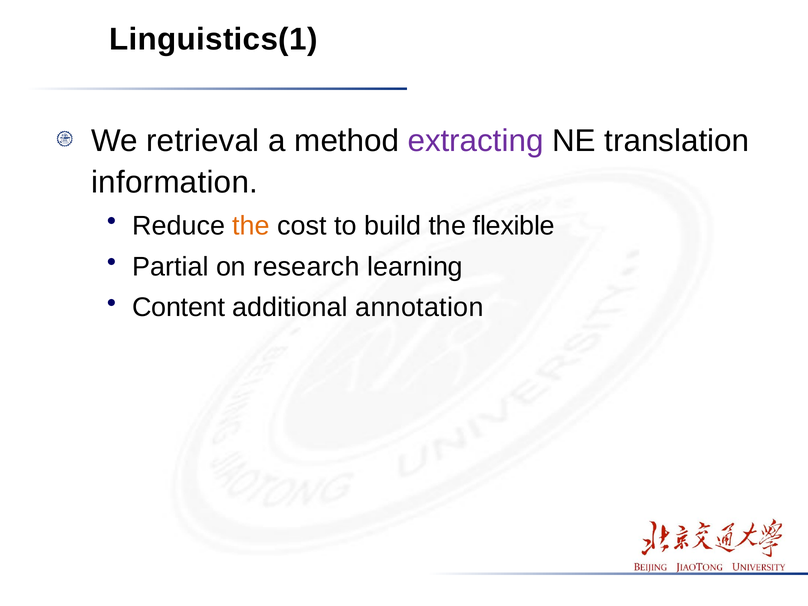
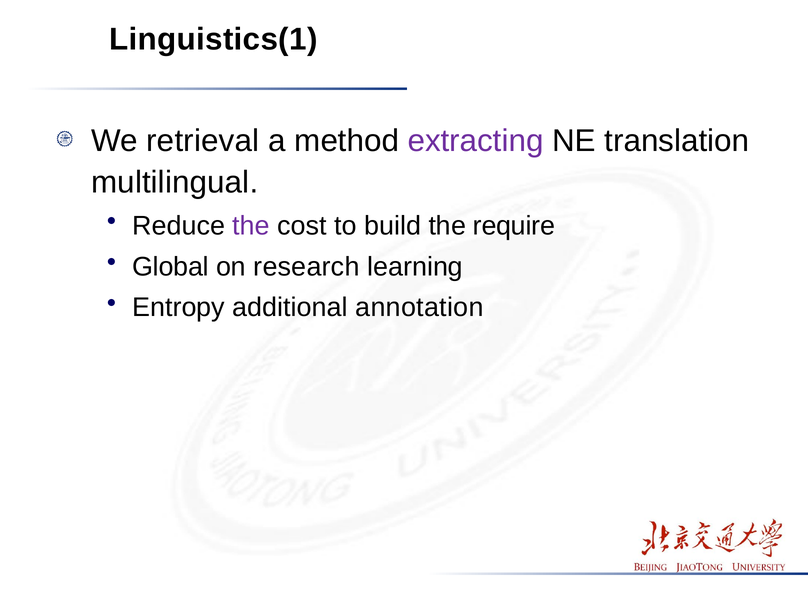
information: information -> multilingual
the at (251, 226) colour: orange -> purple
flexible: flexible -> require
Partial: Partial -> Global
Content: Content -> Entropy
